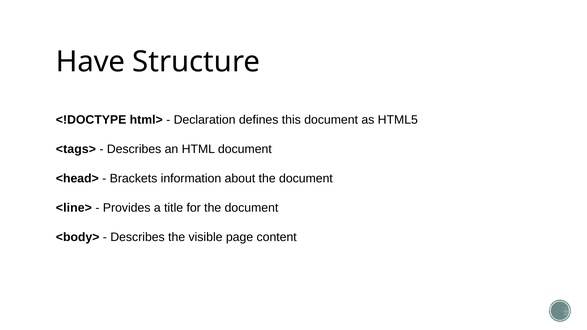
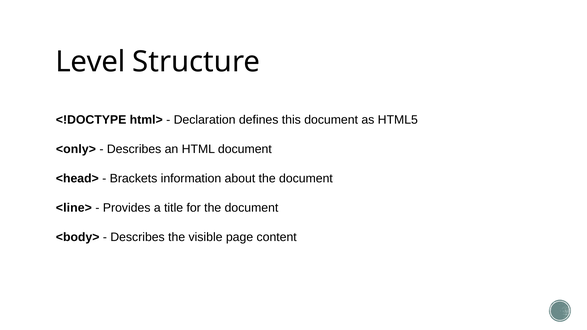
Have: Have -> Level
<tags>: <tags> -> <only>
